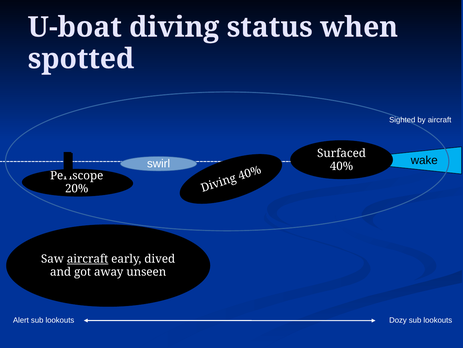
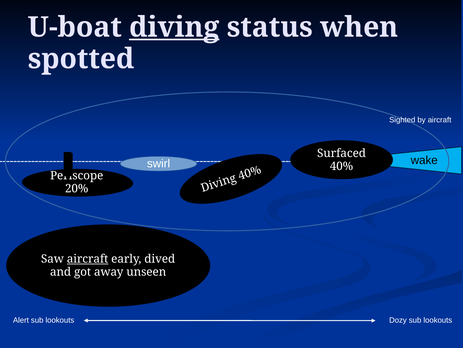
diving underline: none -> present
